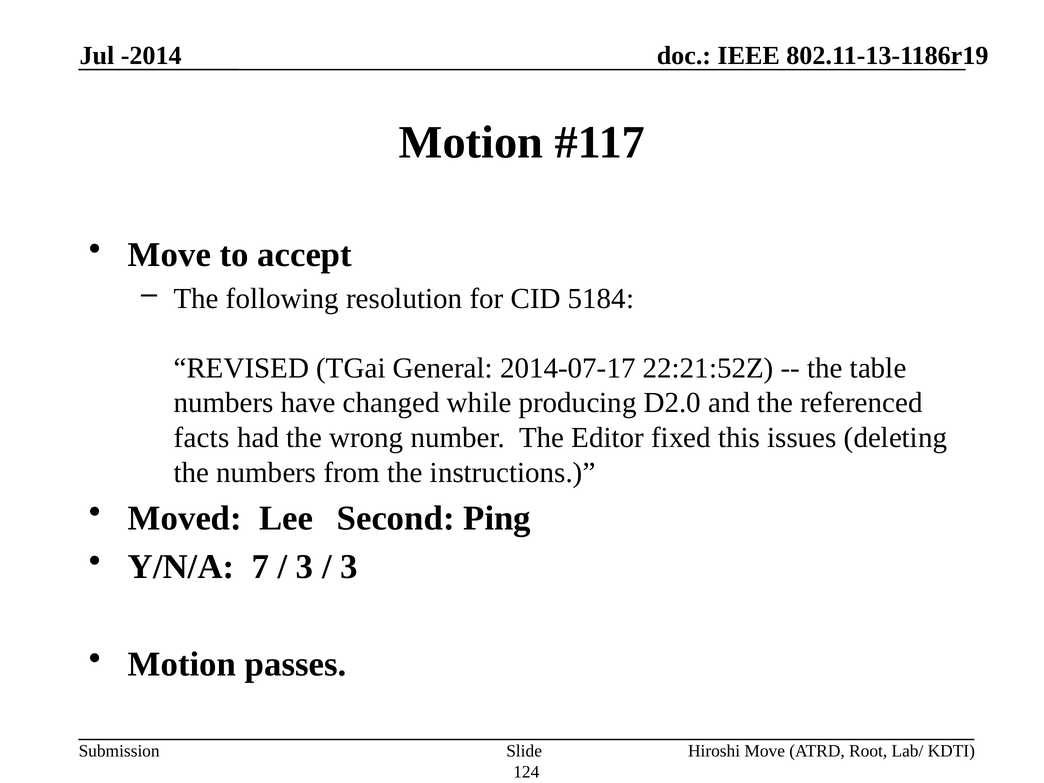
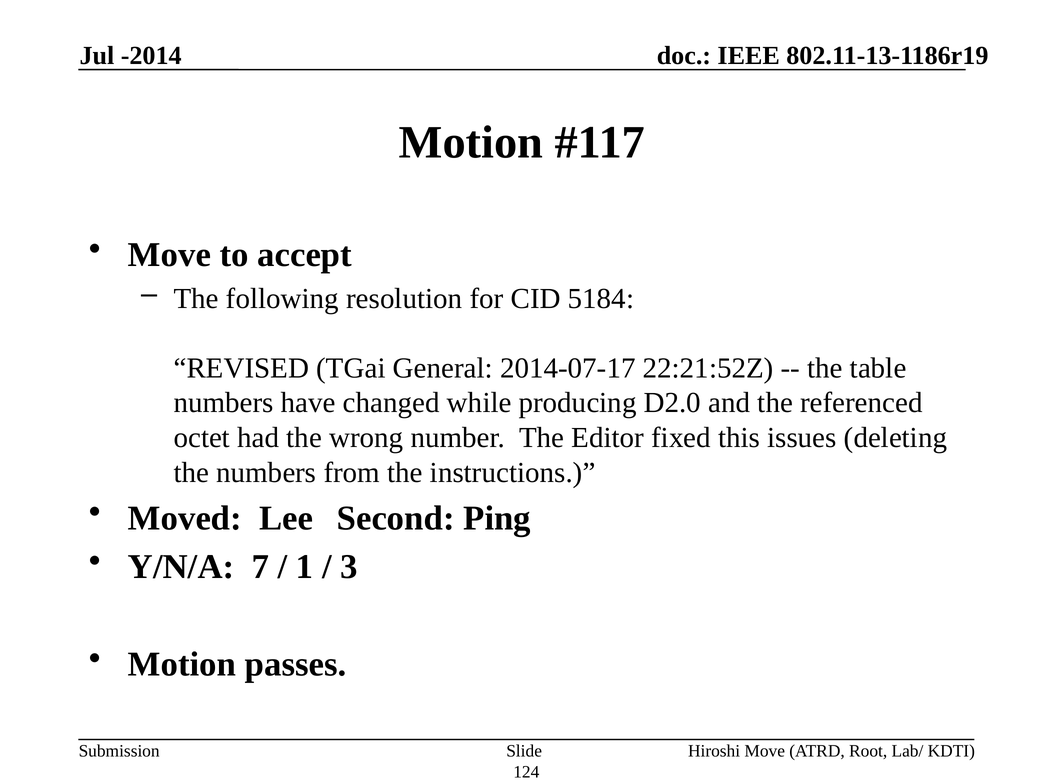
facts: facts -> octet
3 at (305, 567): 3 -> 1
